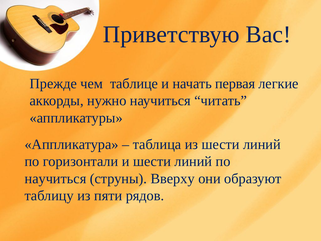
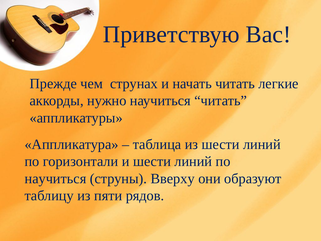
таблице: таблице -> струнах
начать первая: первая -> читать
